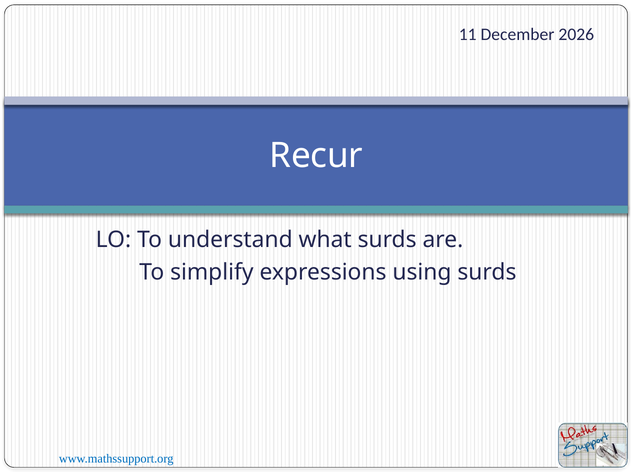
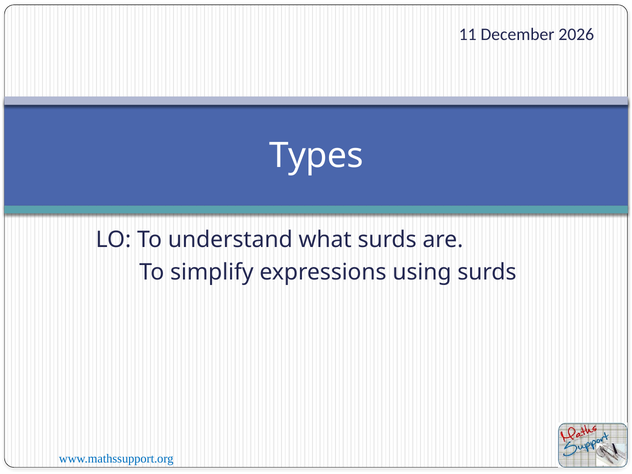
Recur: Recur -> Types
